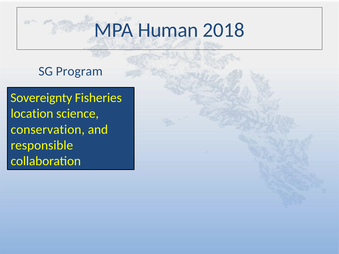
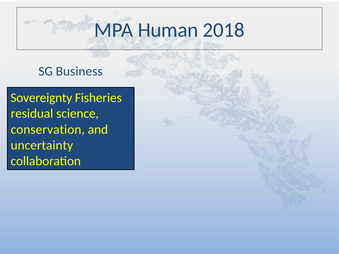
Program: Program -> Business
location: location -> residual
responsible: responsible -> uncertainty
